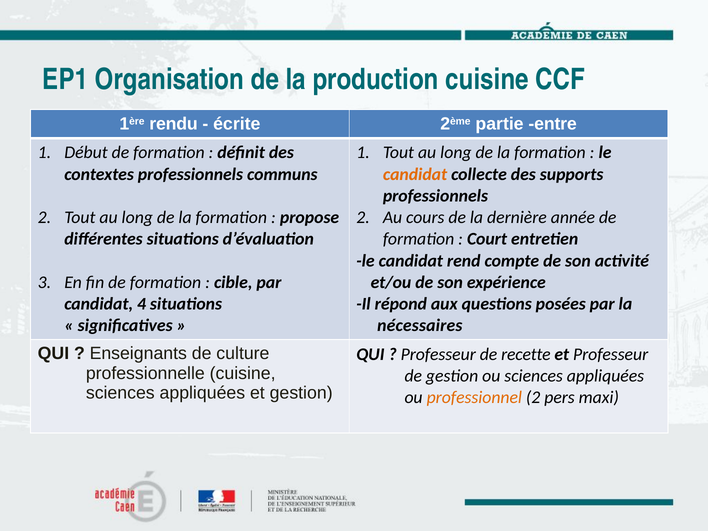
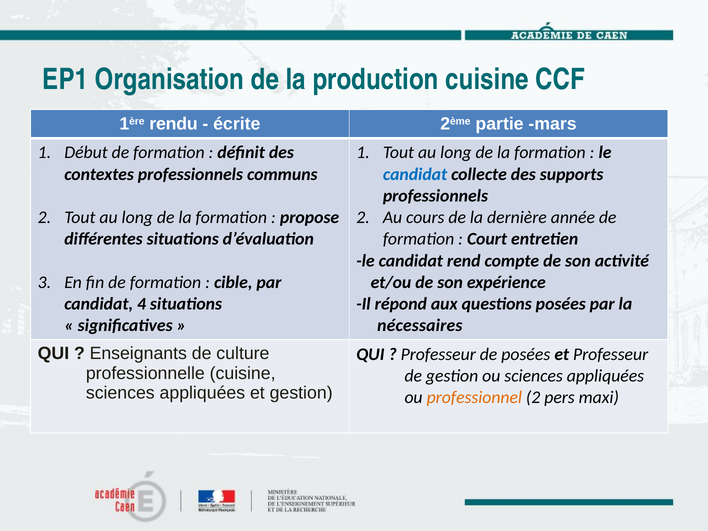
entre: entre -> mars
candidat at (415, 174) colour: orange -> blue
de recette: recette -> posées
